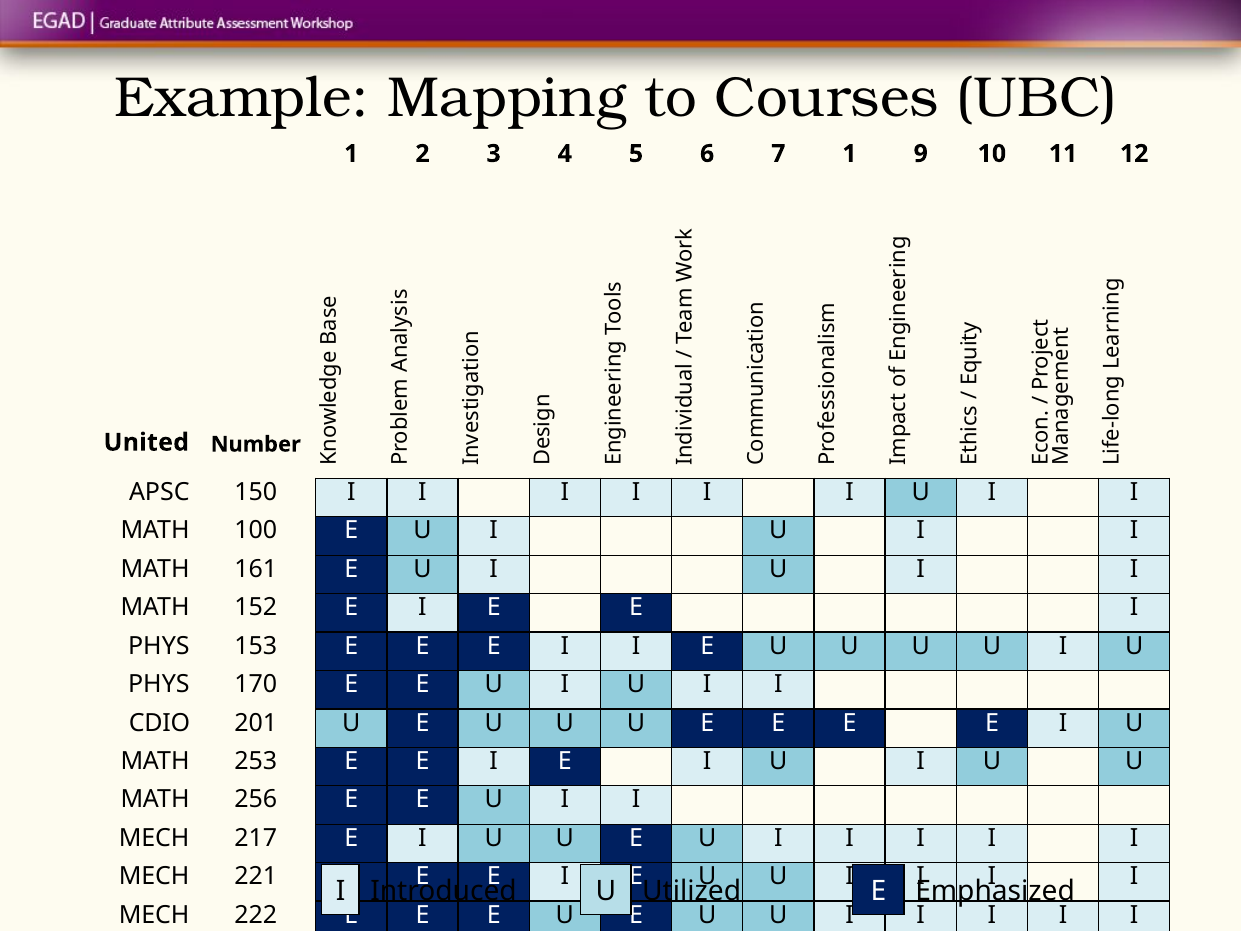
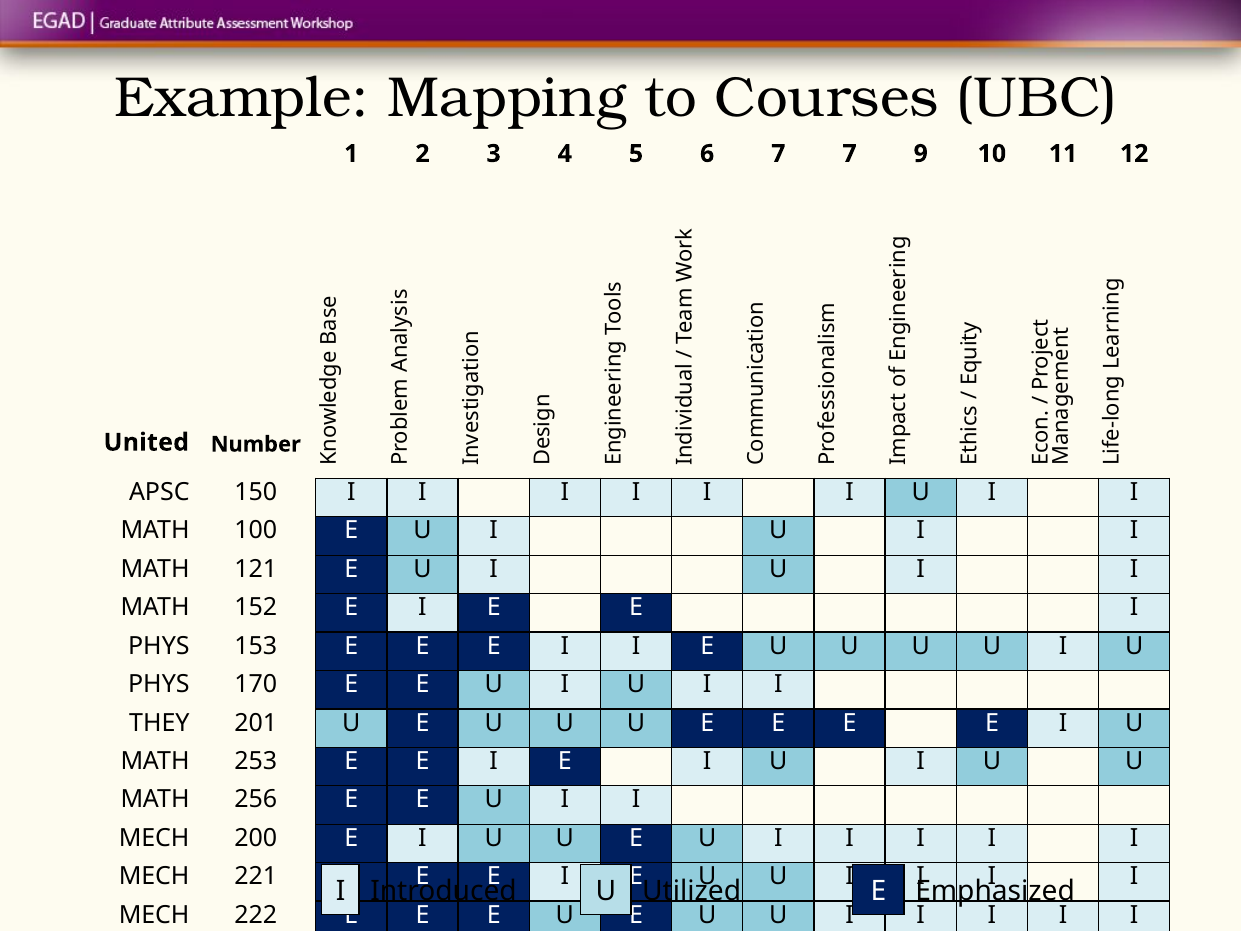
7 1: 1 -> 7
161: 161 -> 121
CDIO: CDIO -> THEY
217: 217 -> 200
